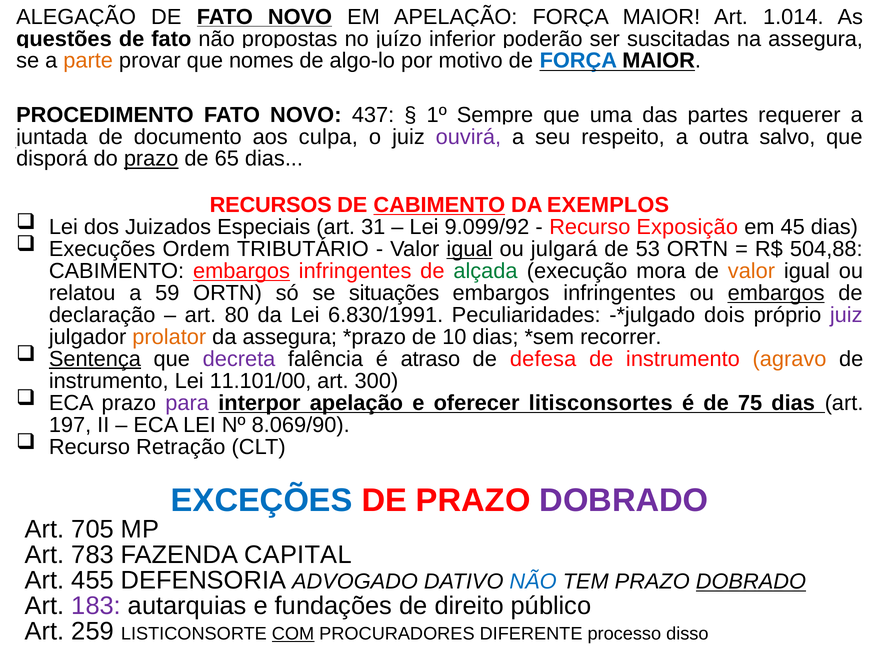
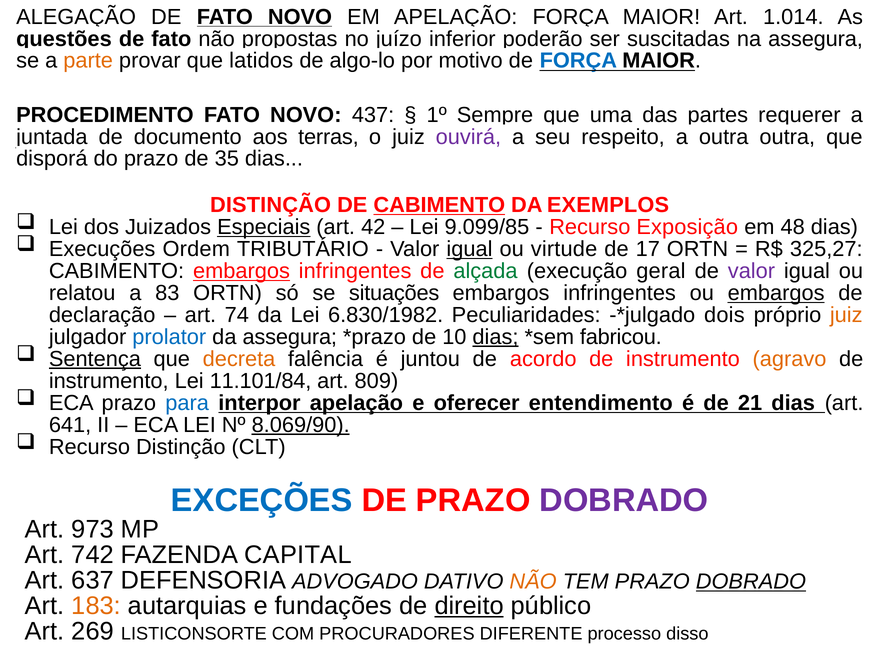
nomes: nomes -> latidos
culpa: culpa -> terras
outra salvo: salvo -> outra
prazo at (151, 159) underline: present -> none
65: 65 -> 35
RECURSOS at (271, 205): RECURSOS -> DISTINÇÃO
Especiais underline: none -> present
31: 31 -> 42
9.099/92: 9.099/92 -> 9.099/85
45: 45 -> 48
julgará: julgará -> virtude
53: 53 -> 17
504,88: 504,88 -> 325,27
mora: mora -> geral
valor at (751, 271) colour: orange -> purple
59: 59 -> 83
80: 80 -> 74
6.830/1991: 6.830/1991 -> 6.830/1982
juiz at (846, 315) colour: purple -> orange
prolator colour: orange -> blue
dias at (495, 337) underline: none -> present
recorrer: recorrer -> fabricou
decreta colour: purple -> orange
atraso: atraso -> juntou
defesa: defesa -> acordo
11.101/00: 11.101/00 -> 11.101/84
300: 300 -> 809
para colour: purple -> blue
litisconsortes: litisconsortes -> entendimento
75: 75 -> 21
197: 197 -> 641
8.069/90 underline: none -> present
Recurso Retração: Retração -> Distinção
705: 705 -> 973
783: 783 -> 742
455: 455 -> 637
NÃO at (533, 582) colour: blue -> orange
183 colour: purple -> orange
direito underline: none -> present
259: 259 -> 269
COM underline: present -> none
